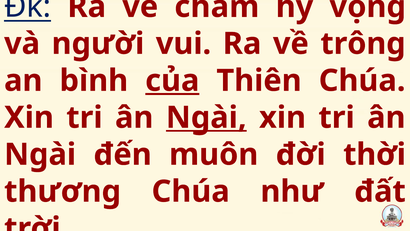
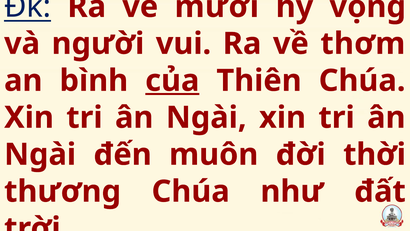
châm: châm -> mười
trông: trông -> thơm
Ngài at (206, 117) underline: present -> none
